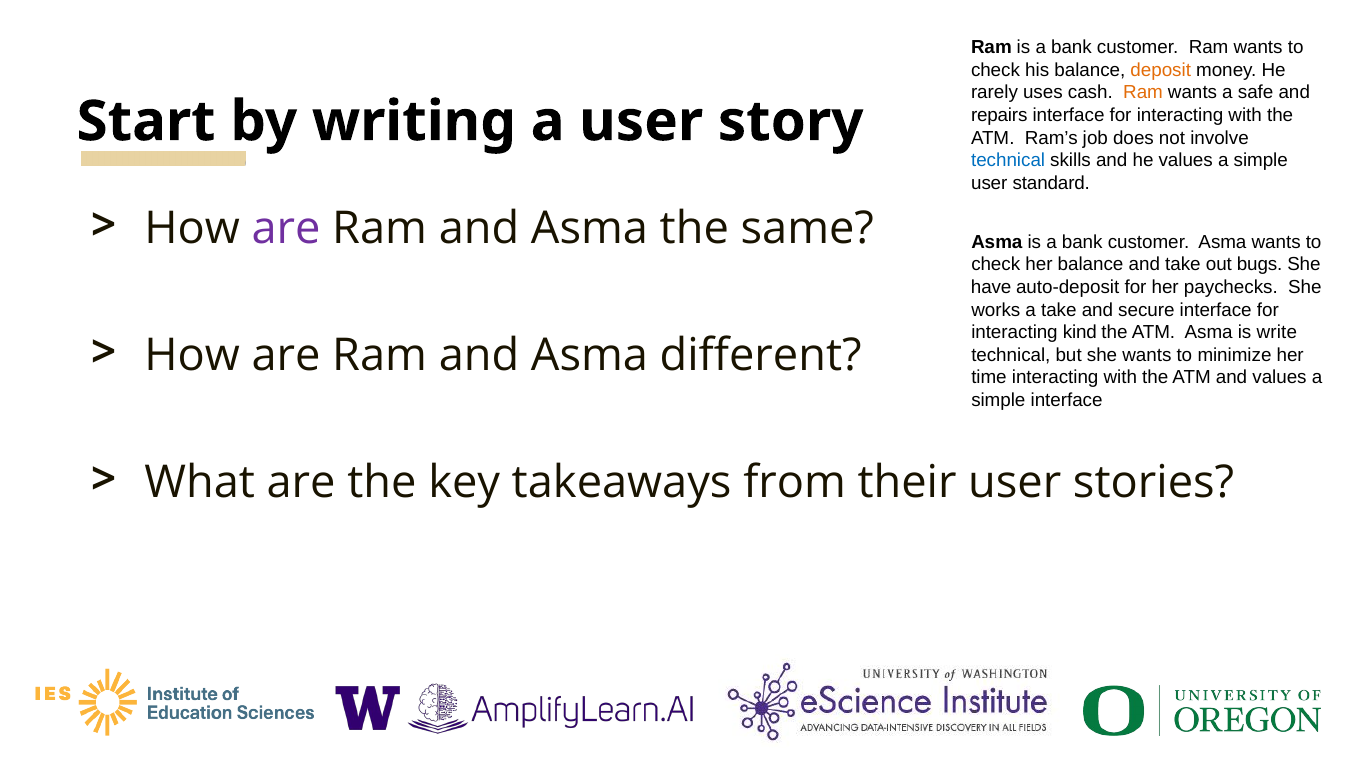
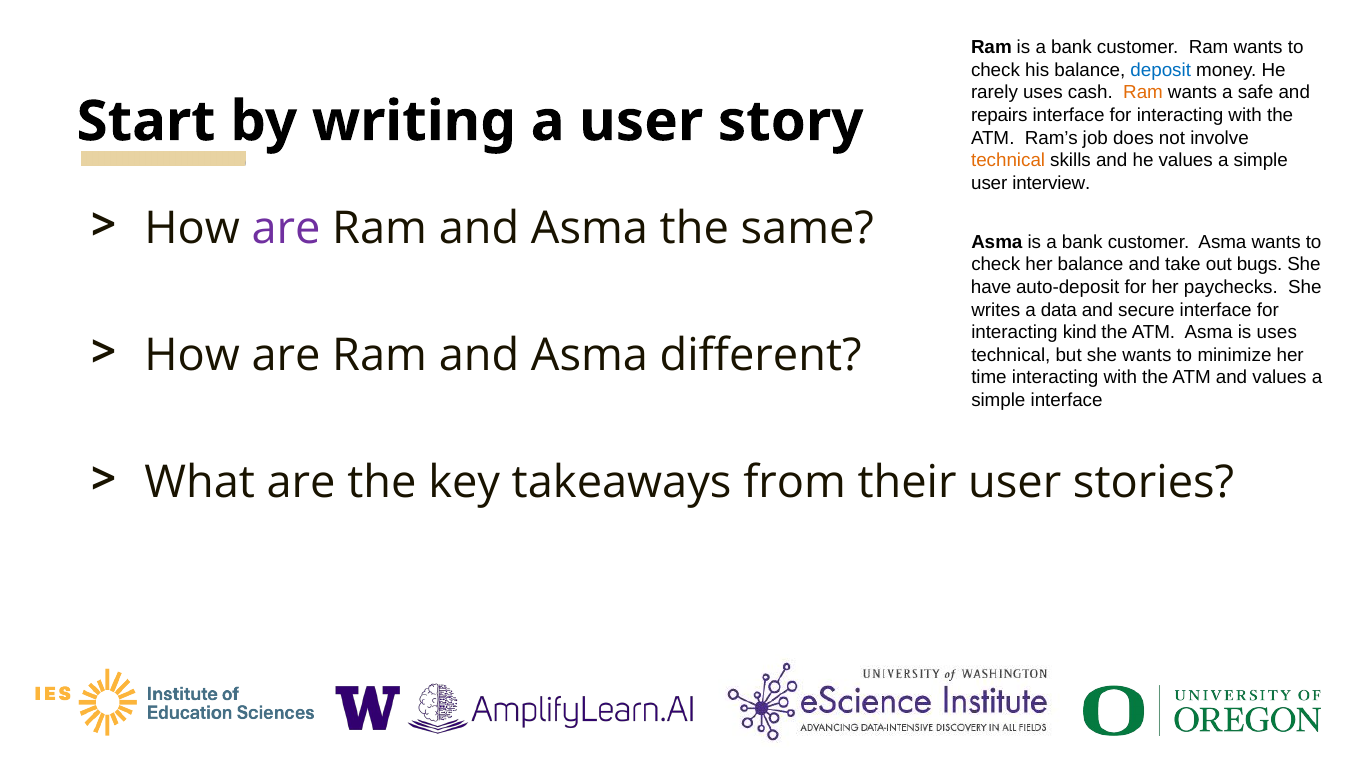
deposit colour: orange -> blue
technical at (1008, 160) colour: blue -> orange
standard: standard -> interview
works: works -> writes
a take: take -> data
is write: write -> uses
